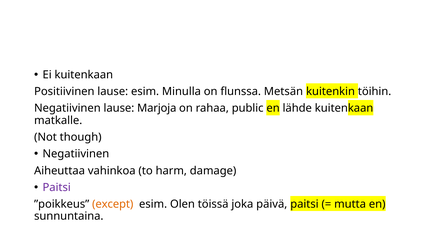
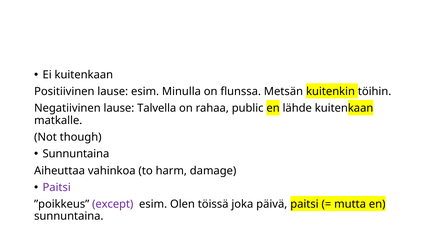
Marjoja: Marjoja -> Talvella
Negatiivinen at (76, 154): Negatiivinen -> Sunnuntaina
except colour: orange -> purple
